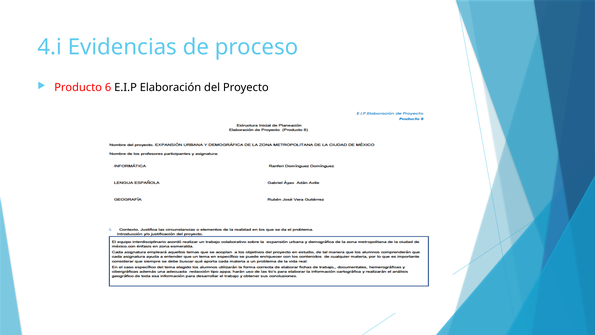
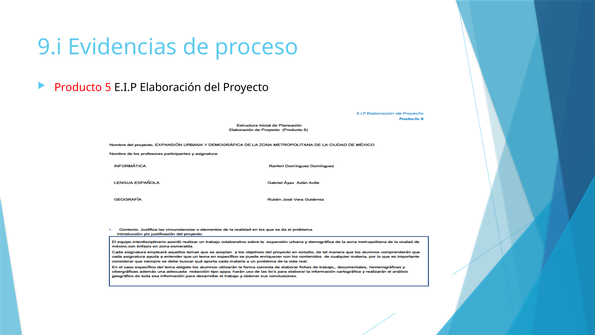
4.i: 4.i -> 9.i
6: 6 -> 5
